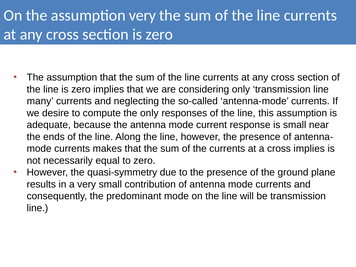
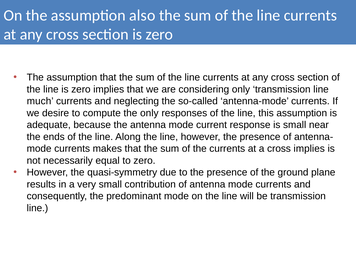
assumption very: very -> also
many: many -> much
